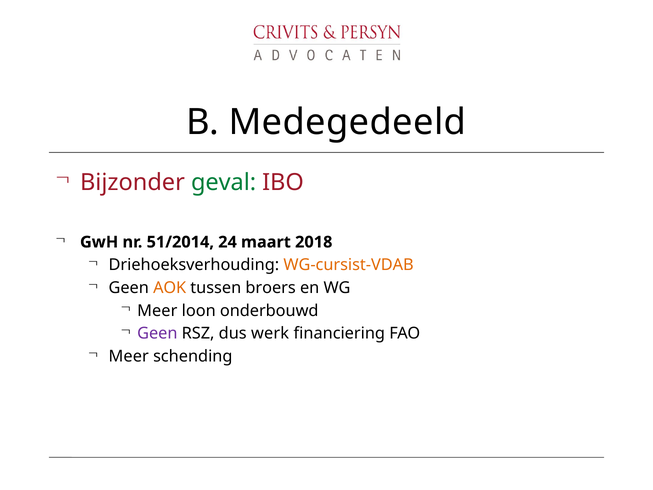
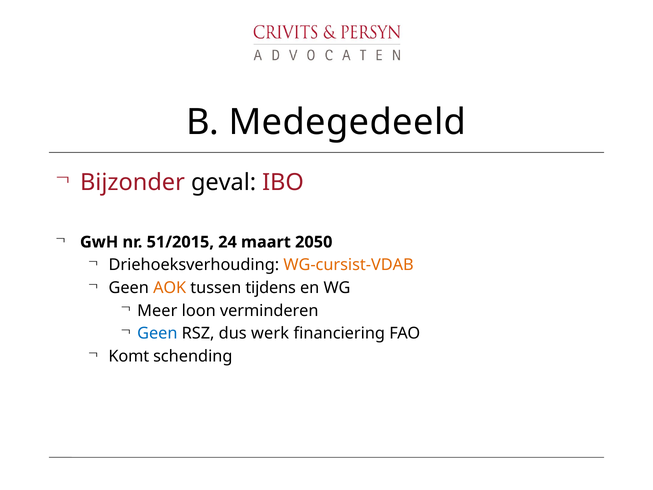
geval colour: green -> black
51/2014: 51/2014 -> 51/2015
2018: 2018 -> 2050
broers: broers -> tijdens
onderbouwd: onderbouwd -> verminderen
Geen at (157, 333) colour: purple -> blue
Meer at (129, 356): Meer -> Komt
